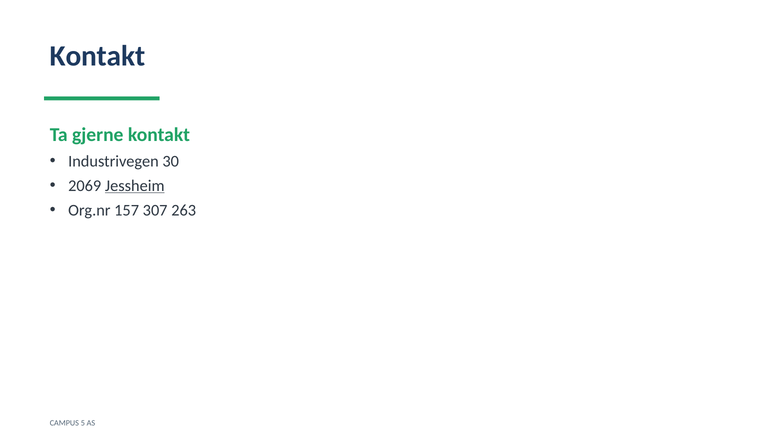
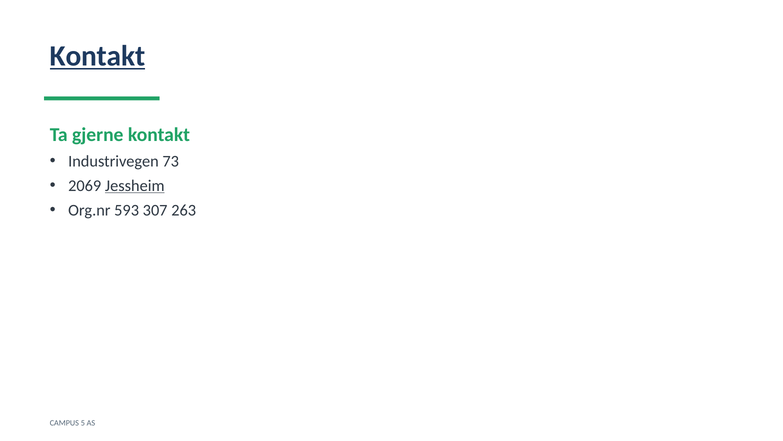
Kontakt at (98, 56) underline: none -> present
30: 30 -> 73
157: 157 -> 593
